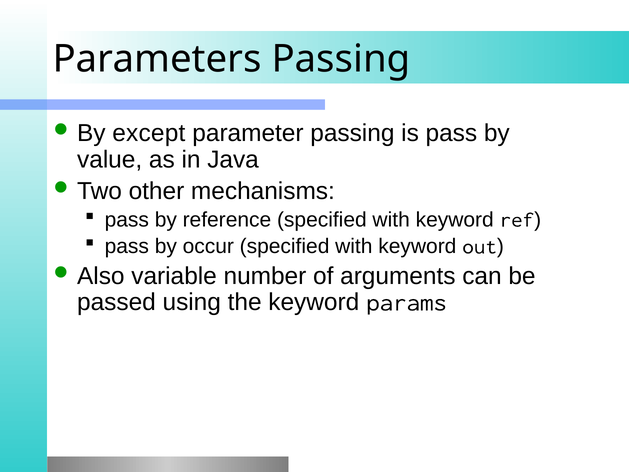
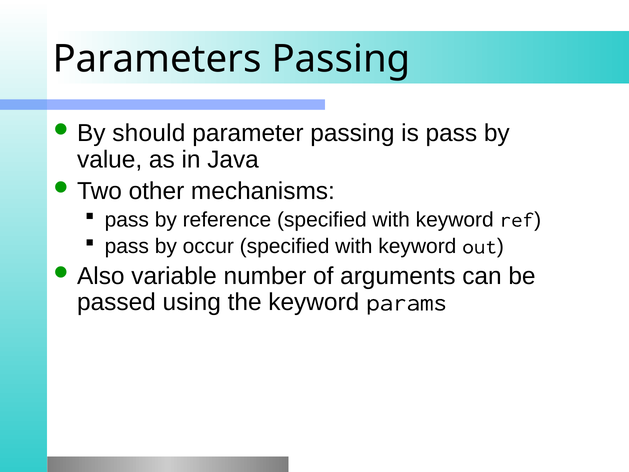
except: except -> should
